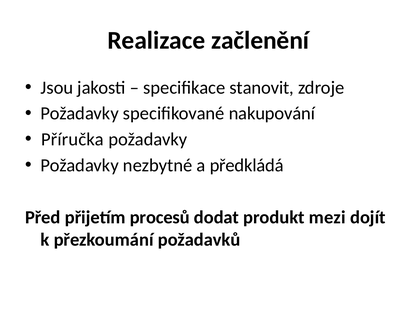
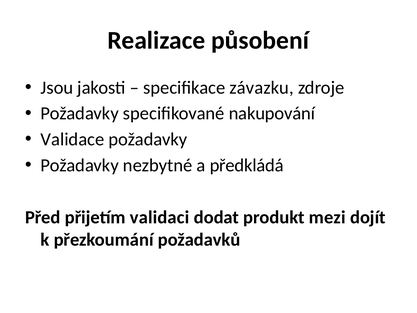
začlenění: začlenění -> působení
stanovit: stanovit -> závazku
Příručka: Příručka -> Validace
procesů: procesů -> validaci
